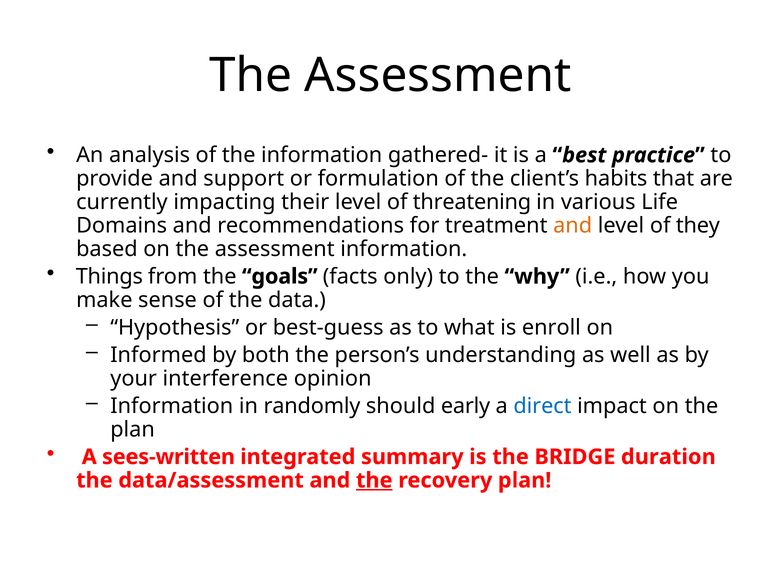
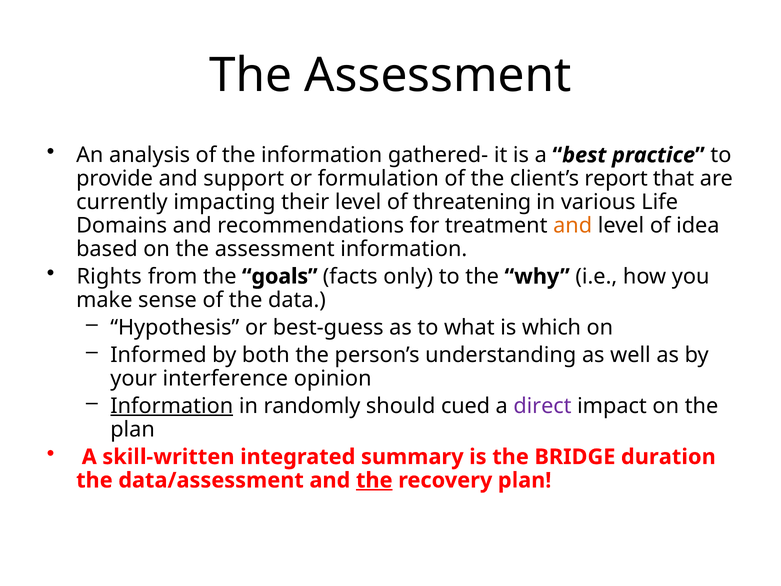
habits: habits -> report
they: they -> idea
Things: Things -> Rights
enroll: enroll -> which
Information at (172, 406) underline: none -> present
early: early -> cued
direct colour: blue -> purple
sees-written: sees-written -> skill-written
